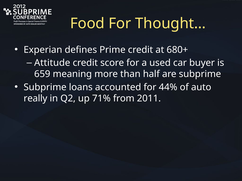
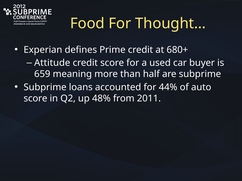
really at (35, 99): really -> score
71%: 71% -> 48%
